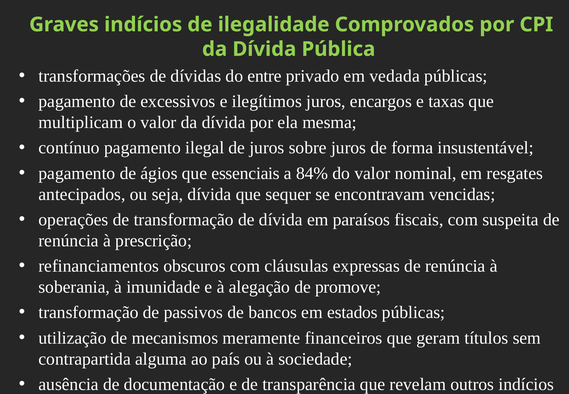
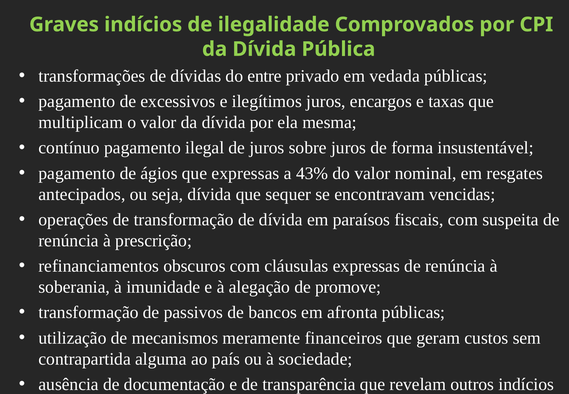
que essenciais: essenciais -> expressas
84%: 84% -> 43%
estados: estados -> afronta
títulos: títulos -> custos
